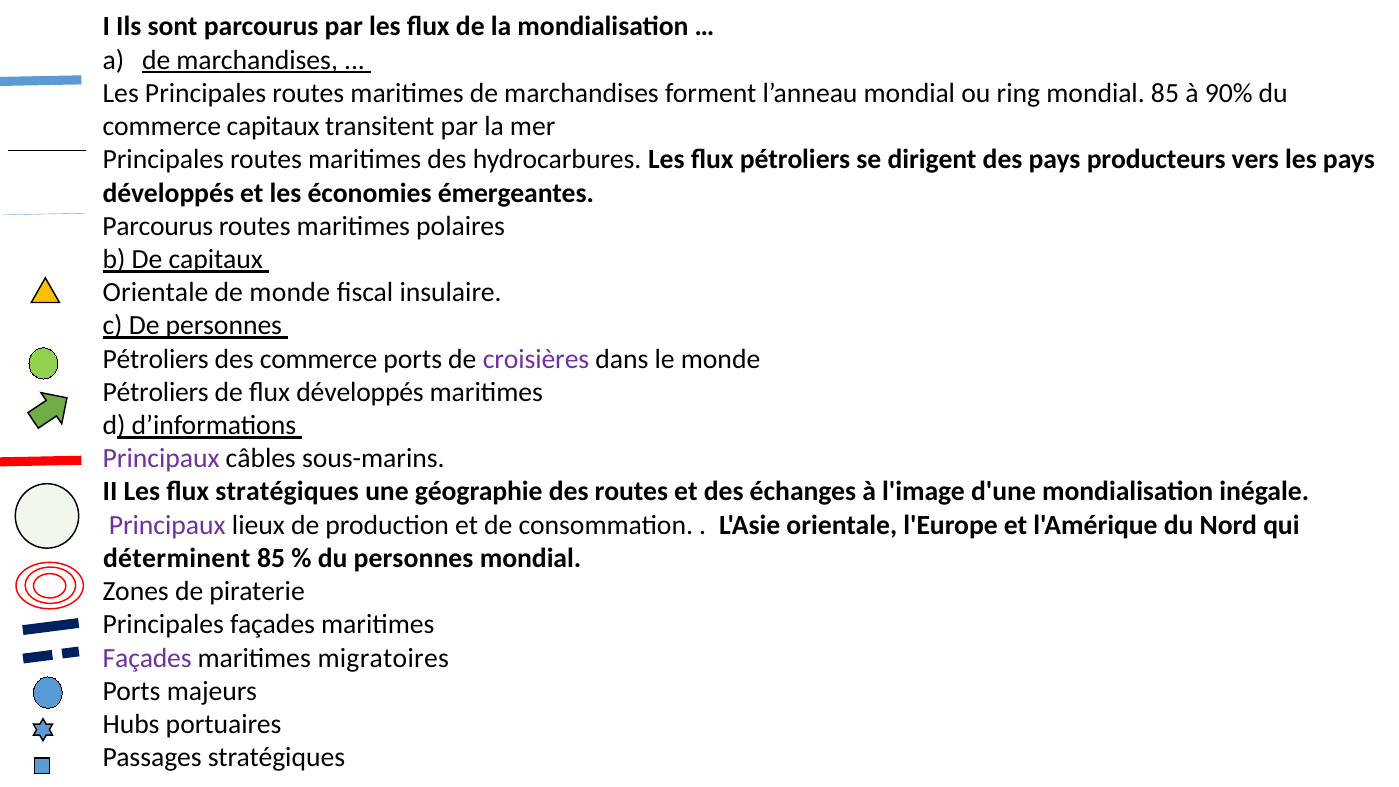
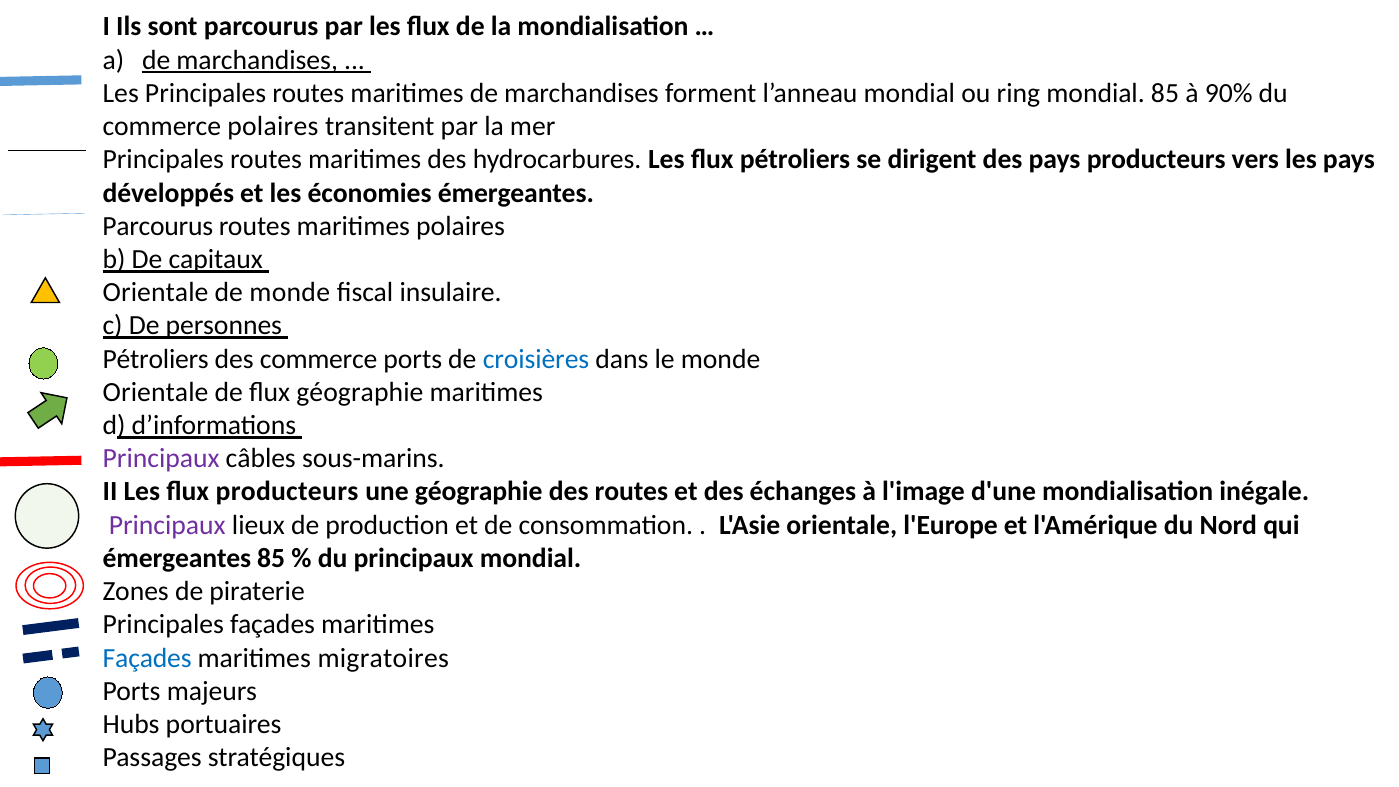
commerce capitaux: capitaux -> polaires
croisières colour: purple -> blue
Pétroliers at (156, 392): Pétroliers -> Orientale
flux développés: développés -> géographie
flux stratégiques: stratégiques -> producteurs
déterminent at (177, 558): déterminent -> émergeantes
du personnes: personnes -> principaux
Façades at (147, 658) colour: purple -> blue
